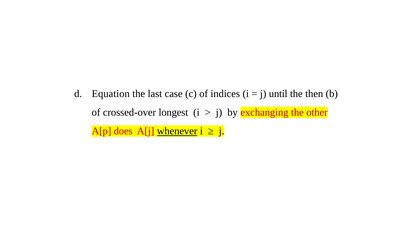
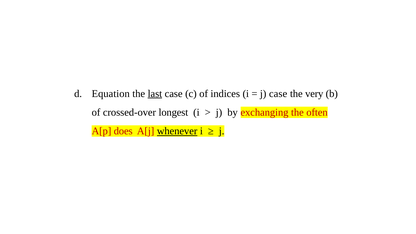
last underline: none -> present
j until: until -> case
then: then -> very
other: other -> often
